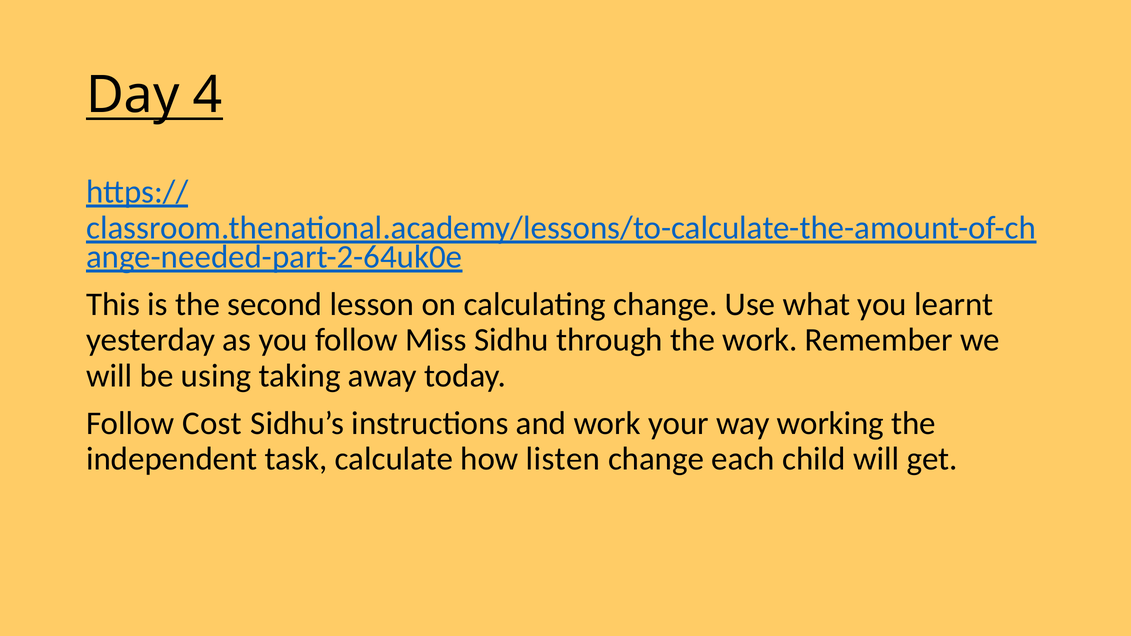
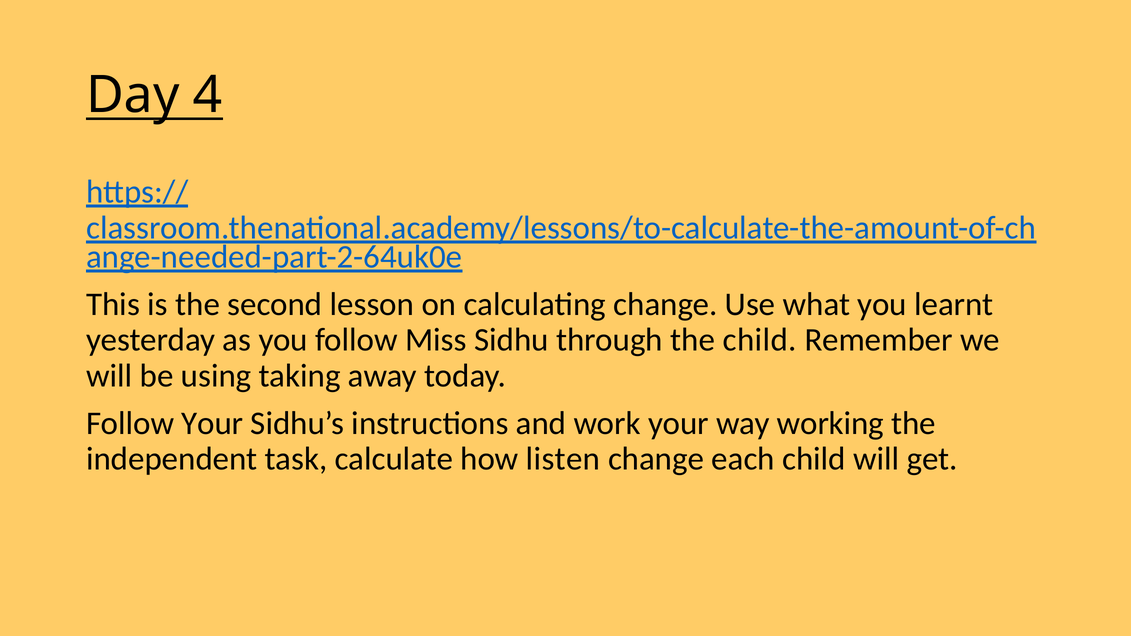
the work: work -> child
Follow Cost: Cost -> Your
